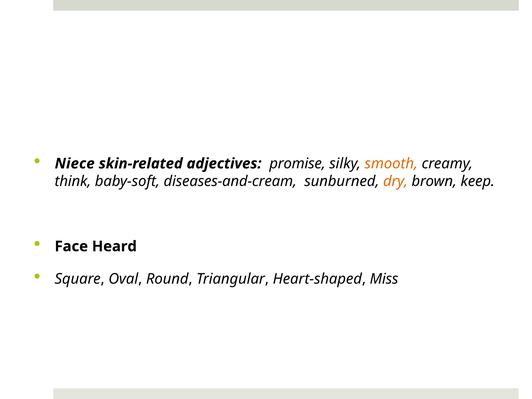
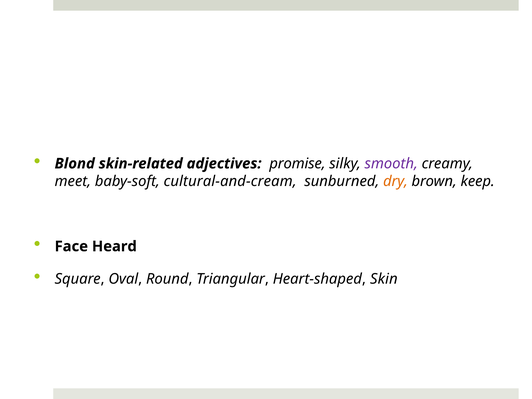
Niece: Niece -> Blond
smooth colour: orange -> purple
think: think -> meet
diseases-and-cream: diseases-and-cream -> cultural-and-cream
Miss: Miss -> Skin
